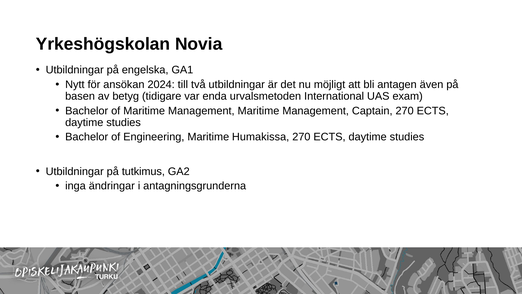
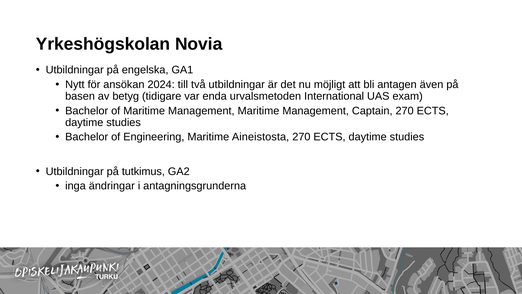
Humakissa: Humakissa -> Aineistosta
